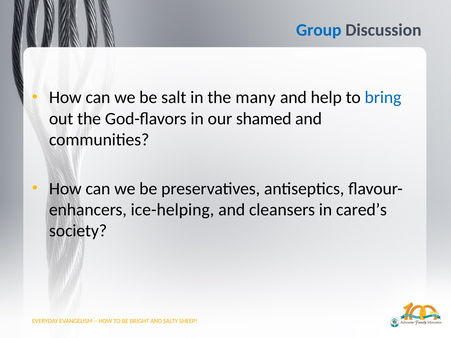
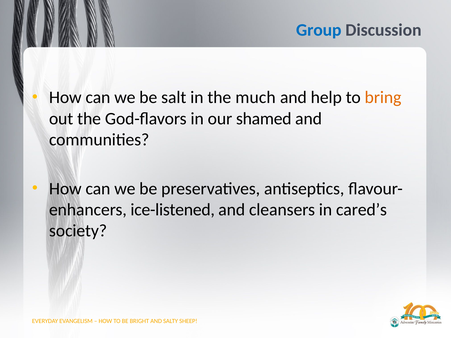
many: many -> much
bring colour: blue -> orange
ice-helping: ice-helping -> ice-listened
